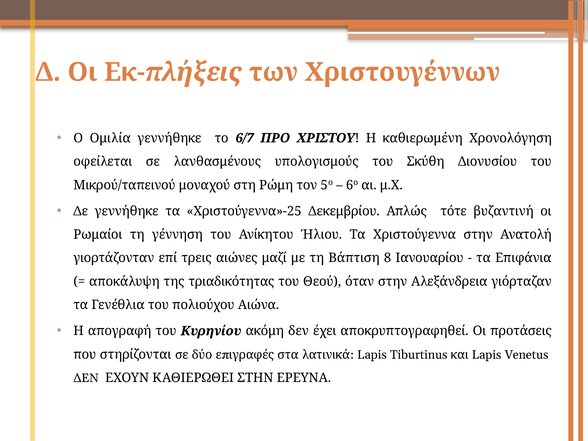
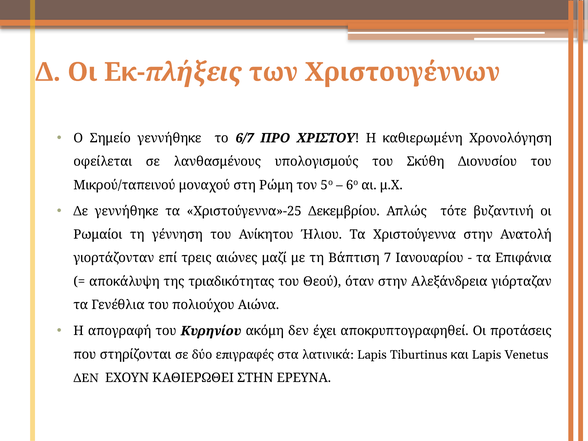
Ομιλία: Ομιλία -> Σημείο
8: 8 -> 7
